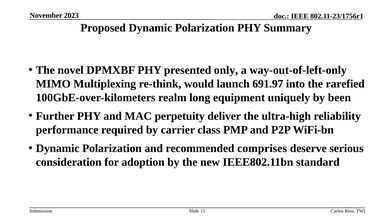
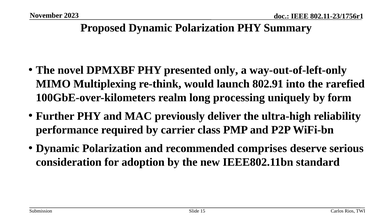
691.97: 691.97 -> 802.91
equipment: equipment -> processing
been: been -> form
perpetuity: perpetuity -> previously
